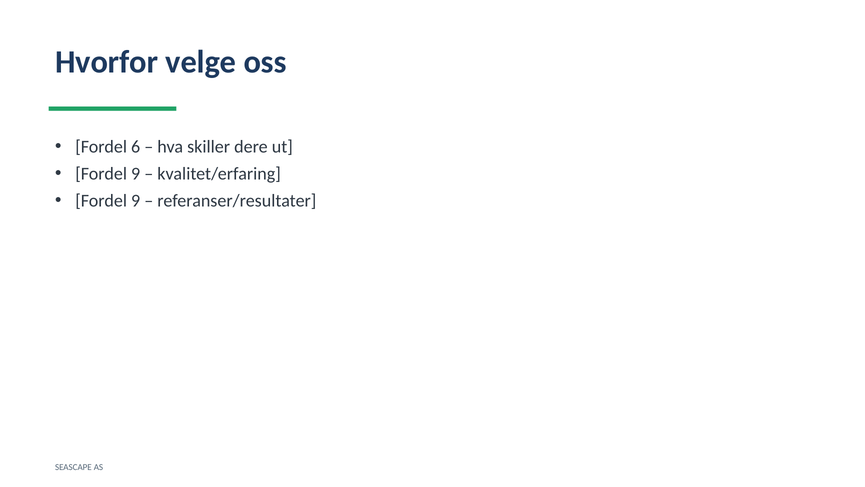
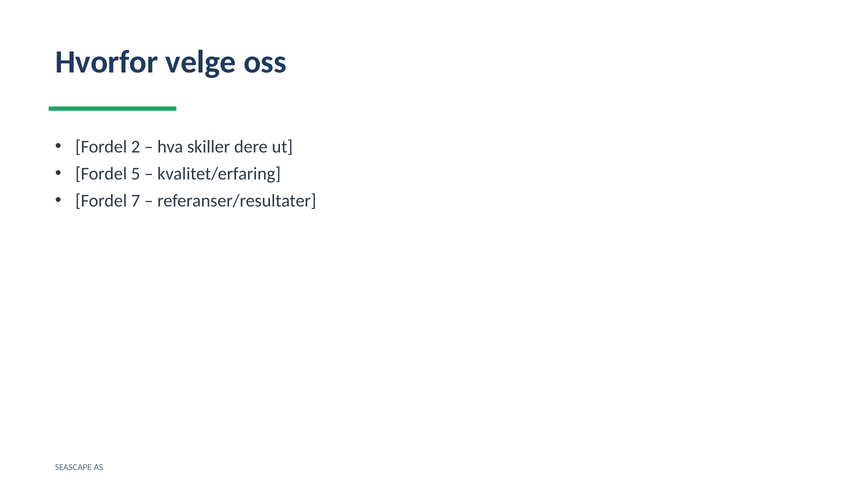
6: 6 -> 2
9 at (136, 174): 9 -> 5
9 at (136, 201): 9 -> 7
